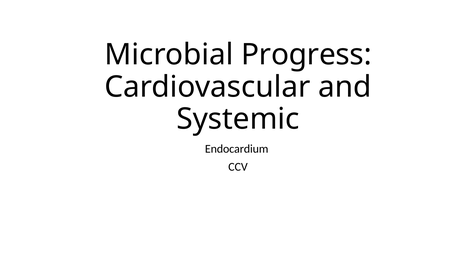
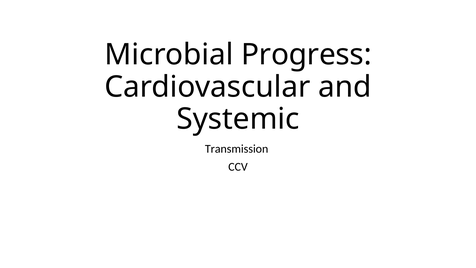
Endocardium: Endocardium -> Transmission
